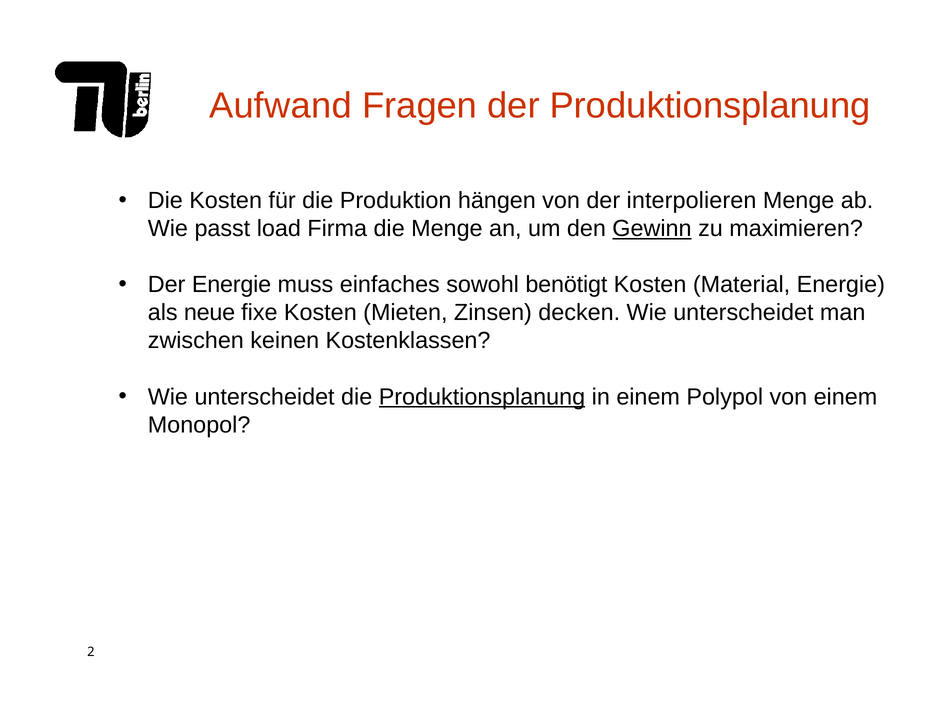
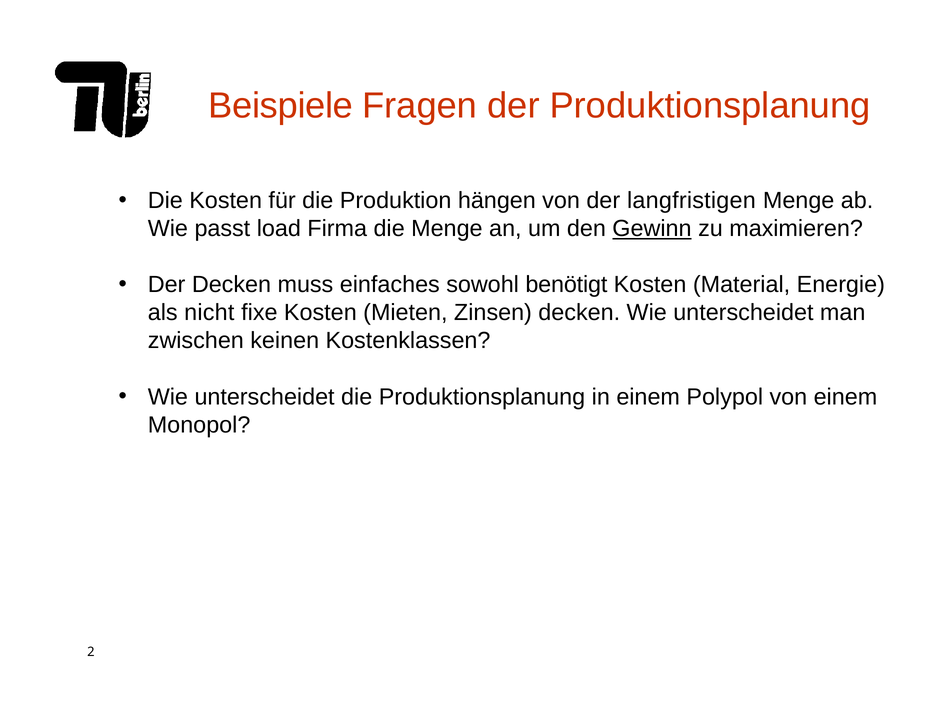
Aufwand: Aufwand -> Beispiele
interpolieren: interpolieren -> langfristigen
Der Energie: Energie -> Decken
neue: neue -> nicht
Produktionsplanung at (482, 397) underline: present -> none
